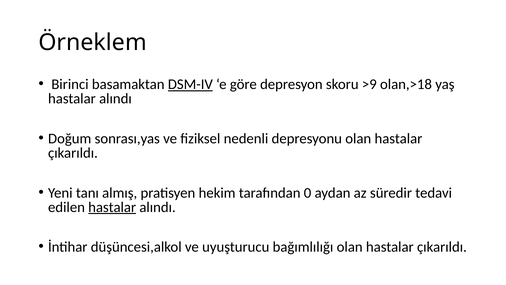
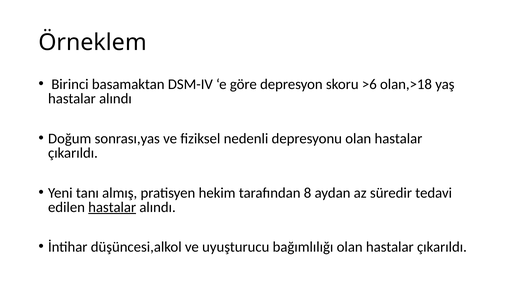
DSM-IV underline: present -> none
>9: >9 -> >6
0: 0 -> 8
